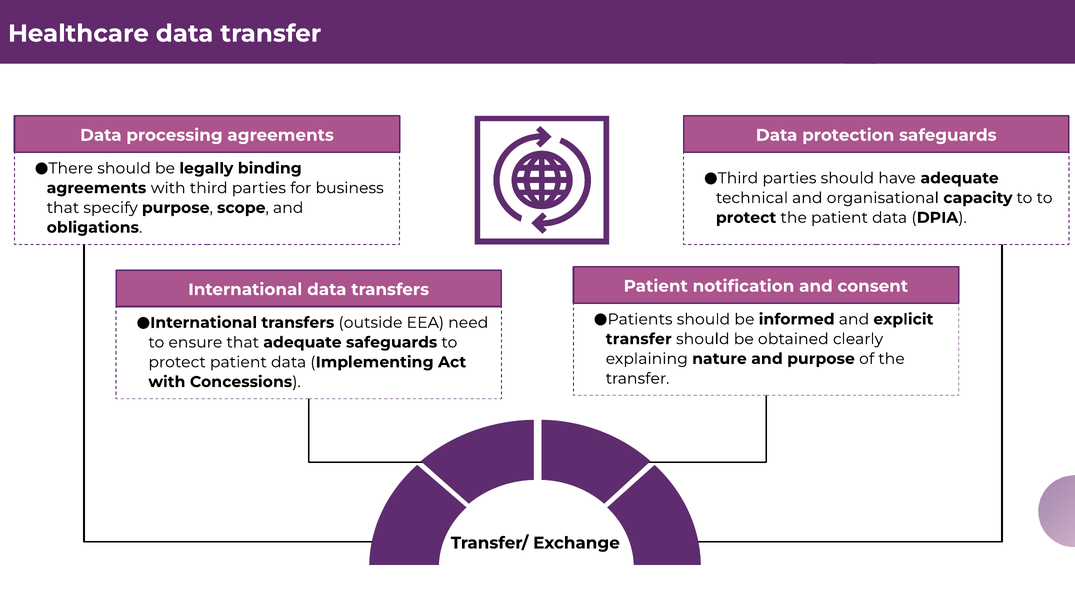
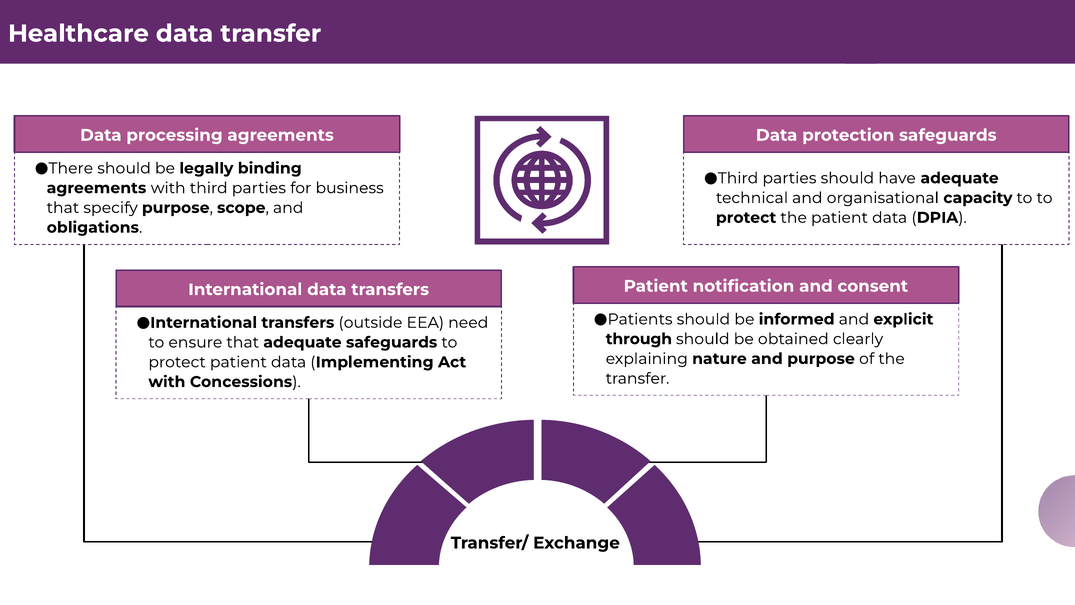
transfer at (639, 339): transfer -> through
